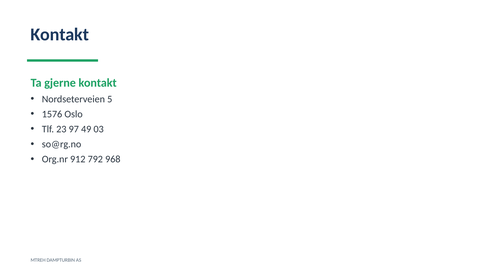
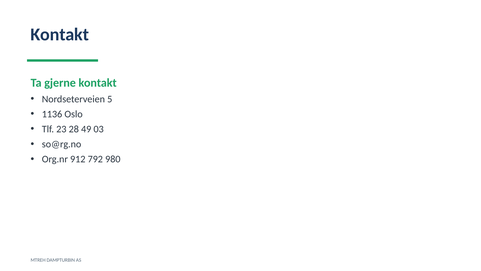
1576: 1576 -> 1136
97: 97 -> 28
968: 968 -> 980
